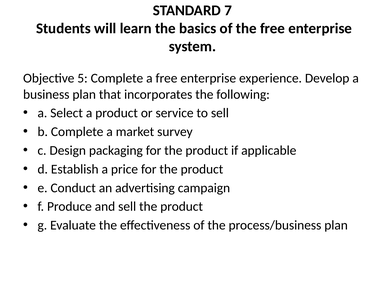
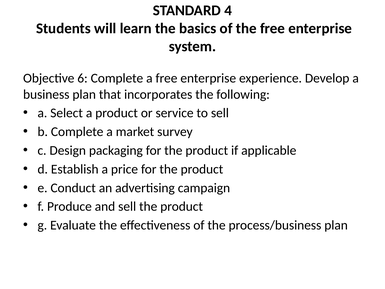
7: 7 -> 4
5: 5 -> 6
